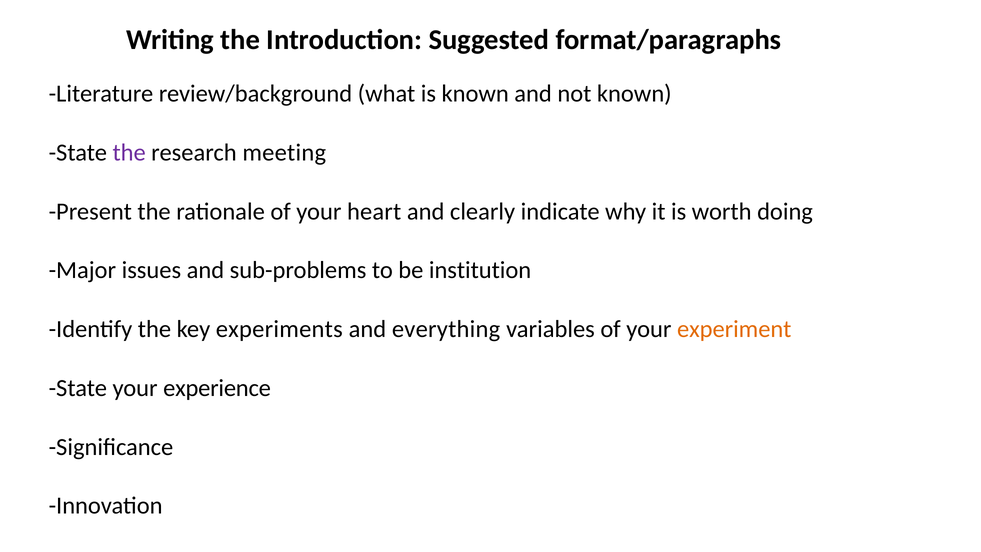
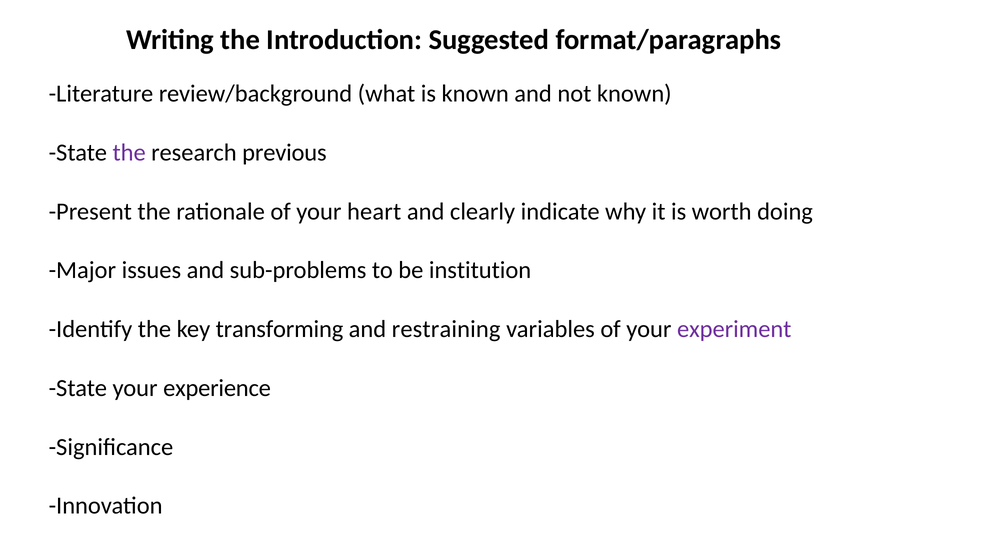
meeting: meeting -> previous
experiments: experiments -> transforming
everything: everything -> restraining
experiment colour: orange -> purple
